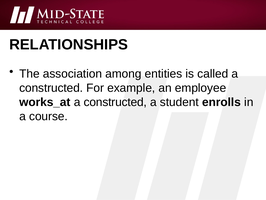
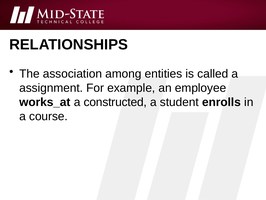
constructed at (51, 88): constructed -> assignment
